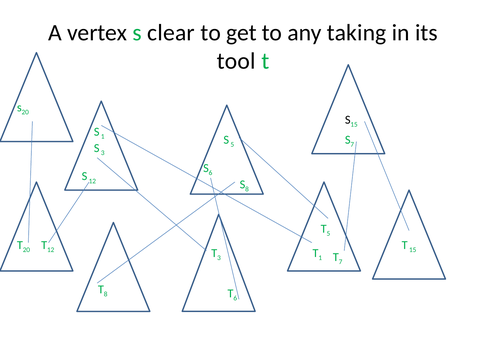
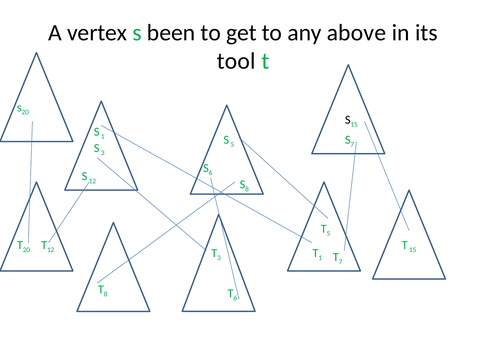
clear: clear -> been
taking: taking -> above
